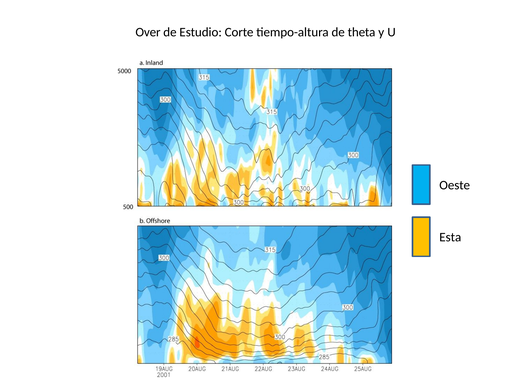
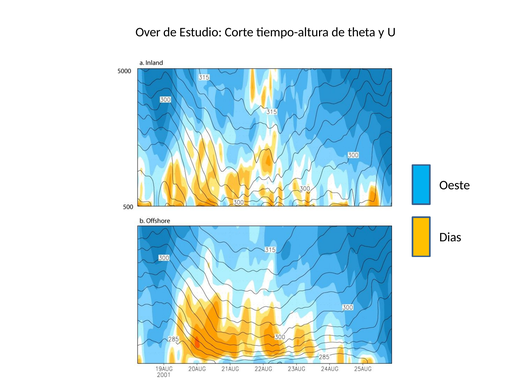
Esta: Esta -> Dias
